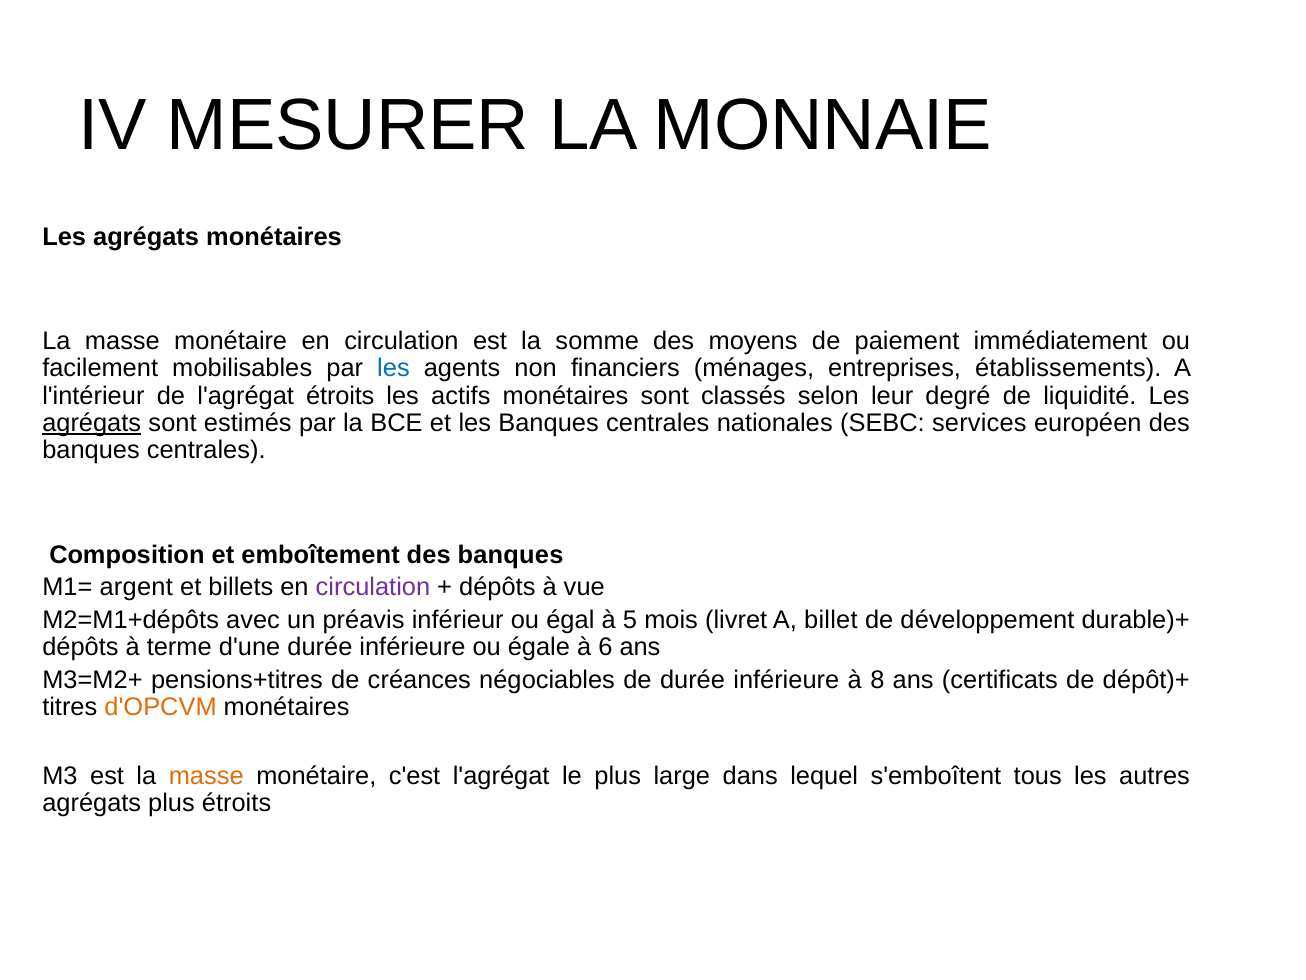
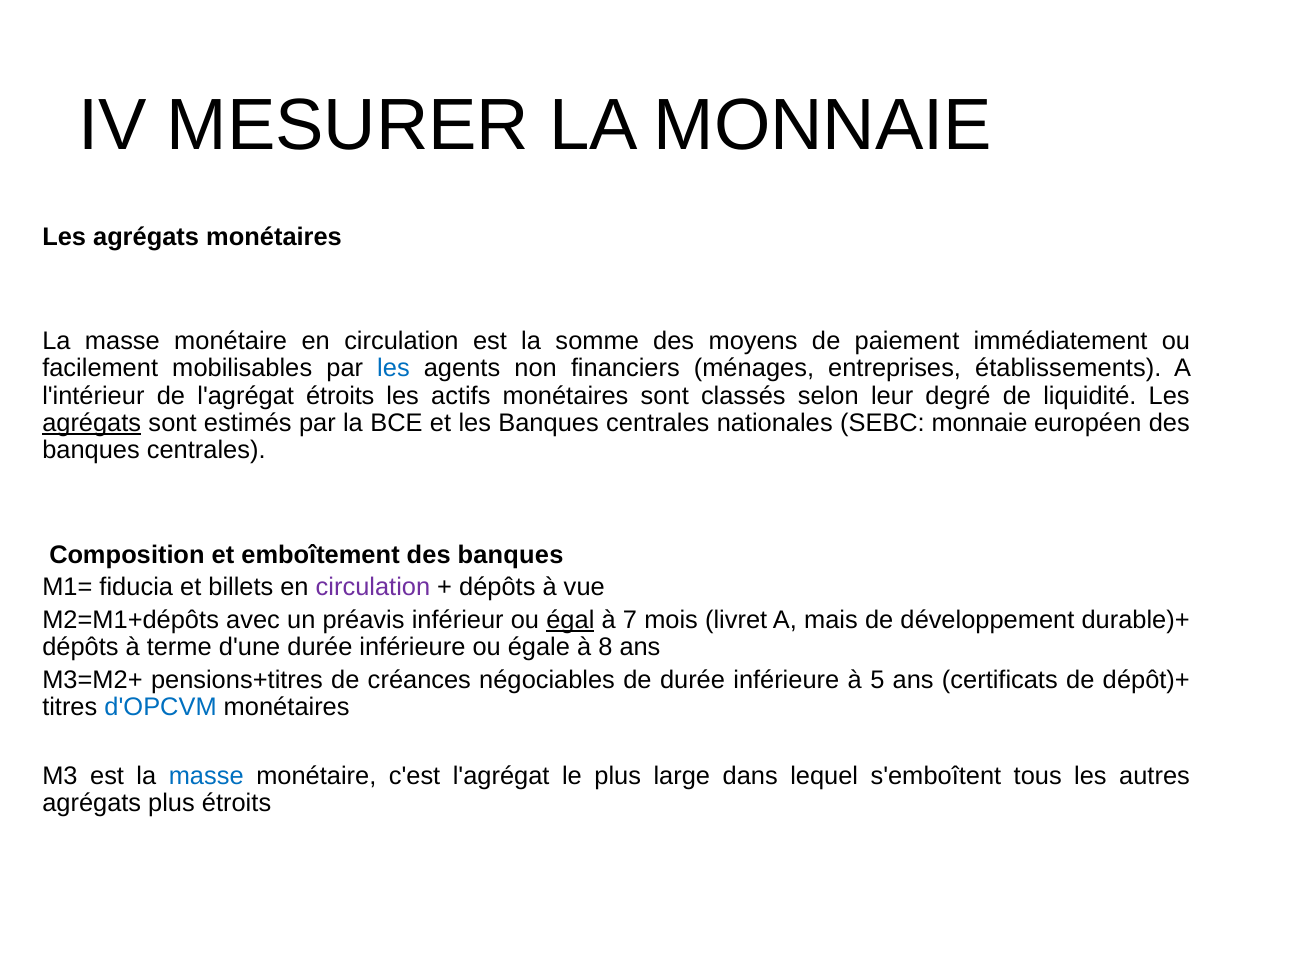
SEBC services: services -> monnaie
argent: argent -> fiducia
égal underline: none -> present
5: 5 -> 7
billet: billet -> mais
6: 6 -> 8
8: 8 -> 5
d'OPCVM colour: orange -> blue
masse at (206, 776) colour: orange -> blue
